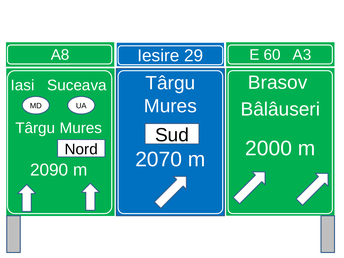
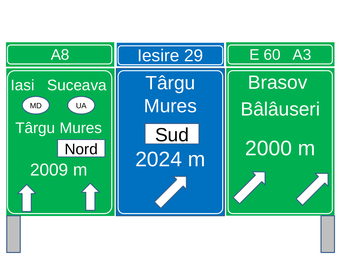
2070: 2070 -> 2024
2090: 2090 -> 2009
